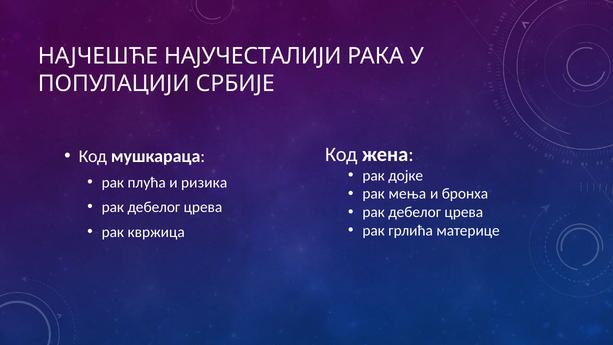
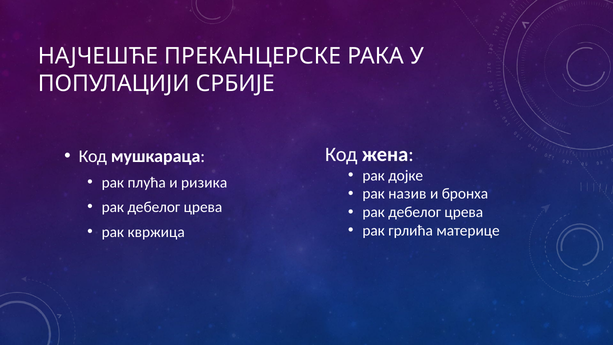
НАЈУЧЕСТАЛИЈИ: НАЈУЧЕСТАЛИЈИ -> ПРЕКАНЦЕРСКЕ
мења: мења -> назив
